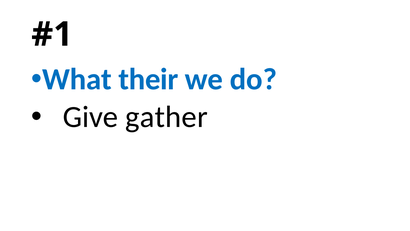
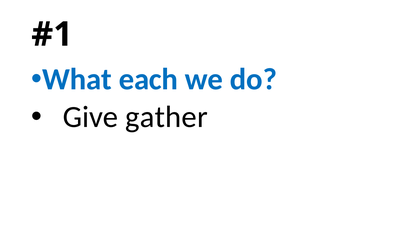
their: their -> each
